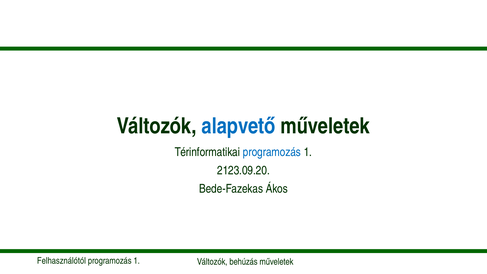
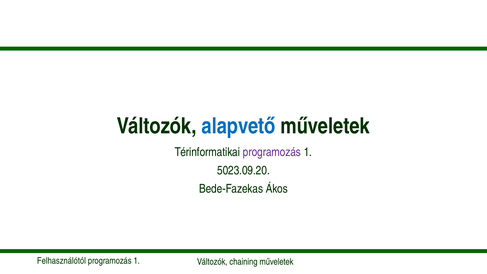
programozás at (272, 152) colour: blue -> purple
2123.09.20: 2123.09.20 -> 5023.09.20
behúzás: behúzás -> chaining
